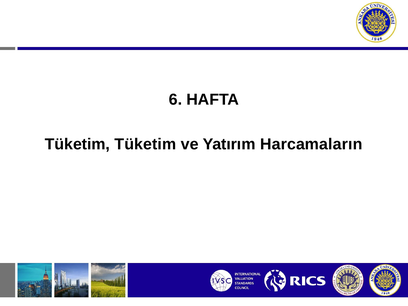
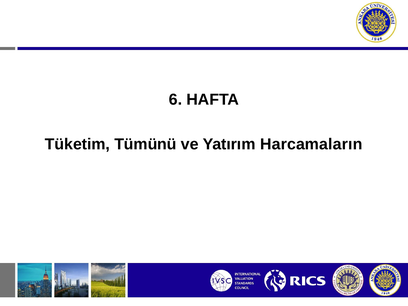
Tüketim Tüketim: Tüketim -> Tümünü
